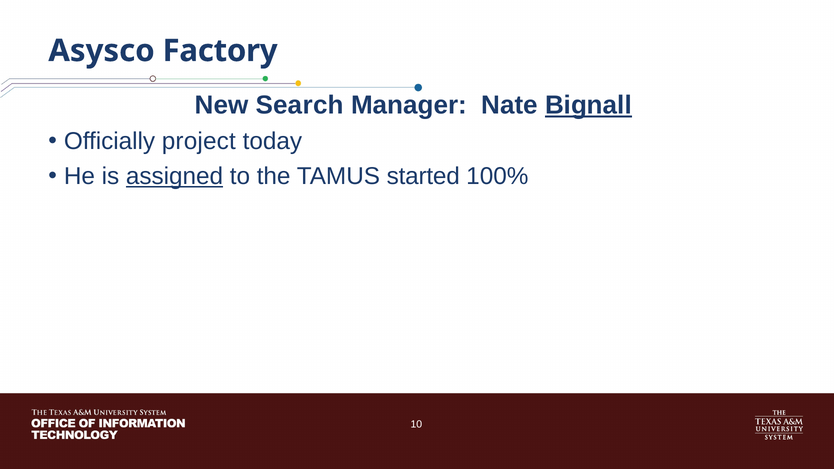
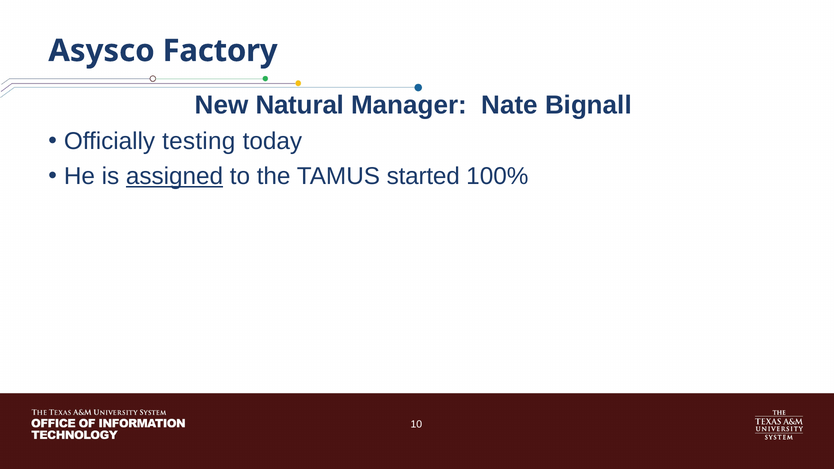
Search: Search -> Natural
Bignall underline: present -> none
project: project -> testing
